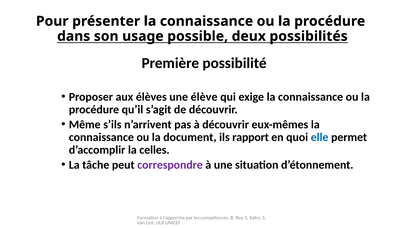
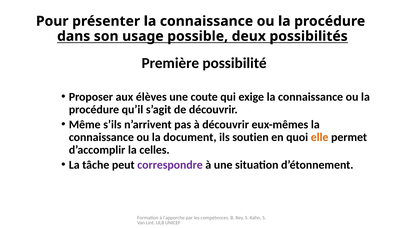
élève: élève -> coute
rapport: rapport -> soutien
elle colour: blue -> orange
